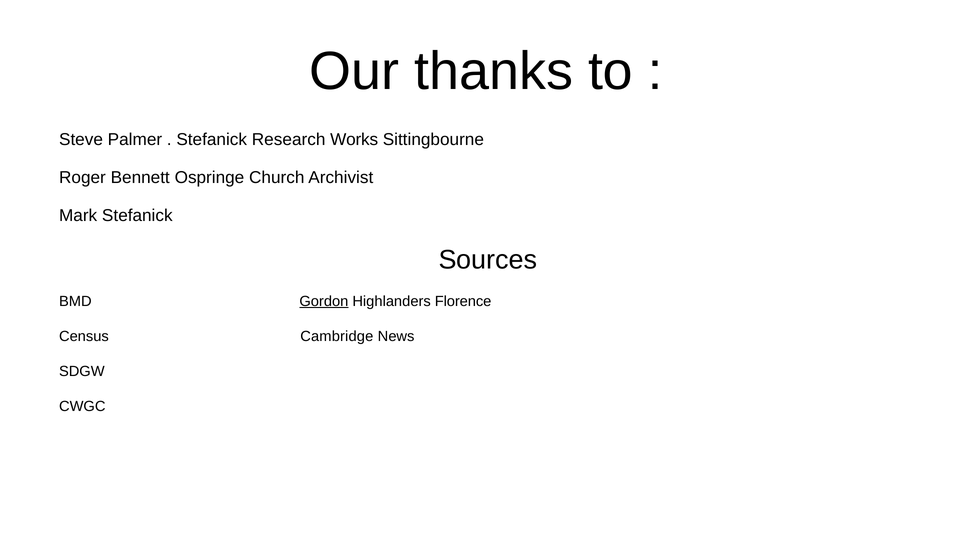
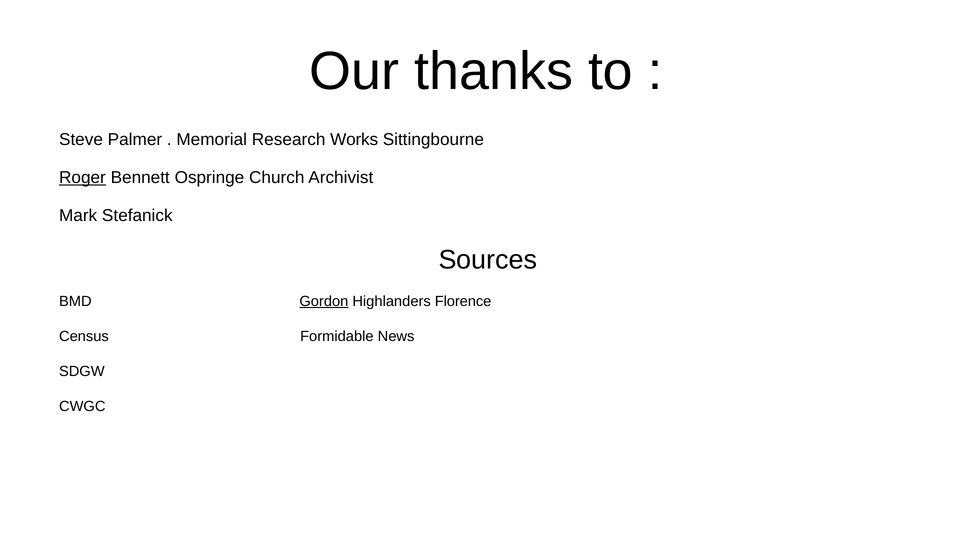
Stefanick at (212, 140): Stefanick -> Memorial
Roger underline: none -> present
Cambridge: Cambridge -> Formidable
